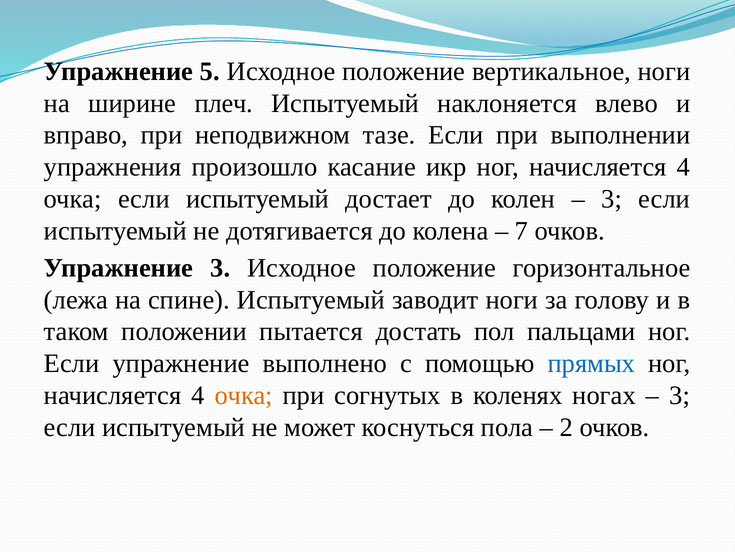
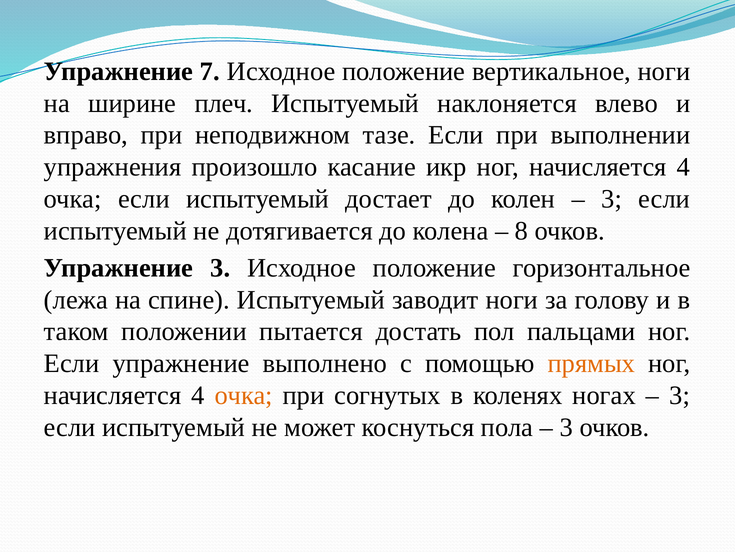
5: 5 -> 7
7: 7 -> 8
прямых colour: blue -> orange
2 at (566, 427): 2 -> 3
